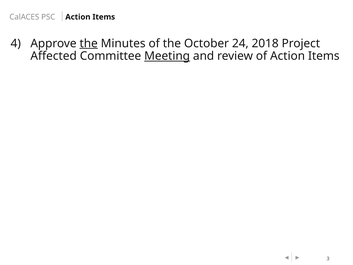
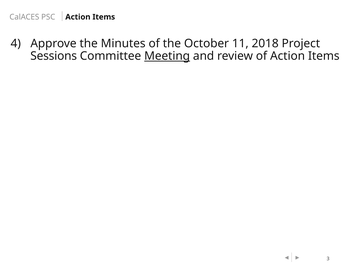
the at (89, 43) underline: present -> none
24: 24 -> 11
Affected: Affected -> Sessions
